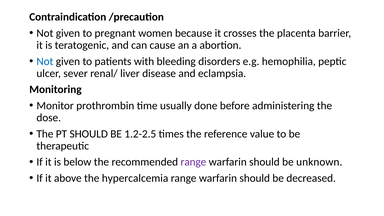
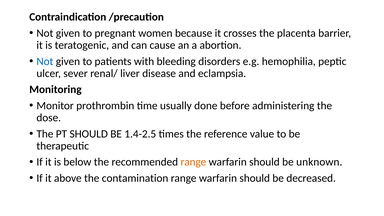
1.2-2.5: 1.2-2.5 -> 1.4-2.5
range at (193, 162) colour: purple -> orange
hypercalcemia: hypercalcemia -> contamination
